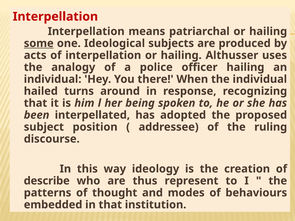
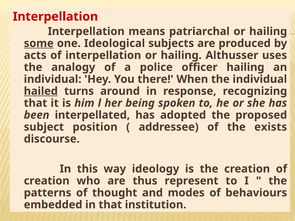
hailed underline: none -> present
ruling: ruling -> exists
describe at (47, 181): describe -> creation
